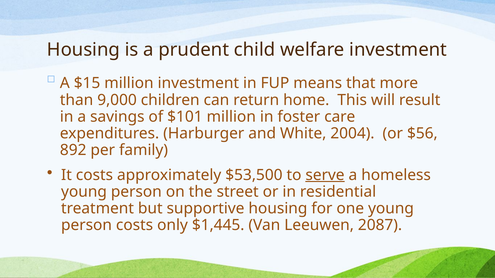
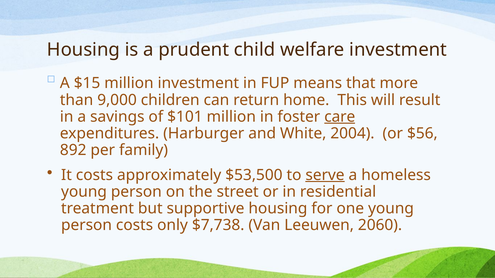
care underline: none -> present
$1,445: $1,445 -> $7,738
2087: 2087 -> 2060
